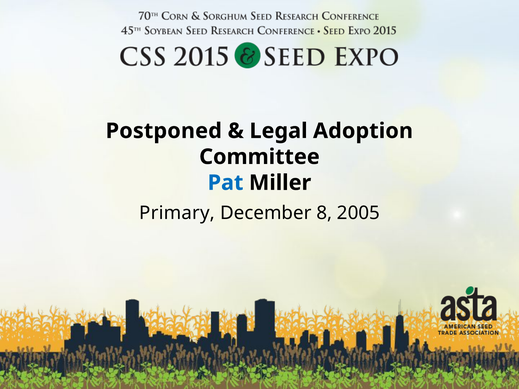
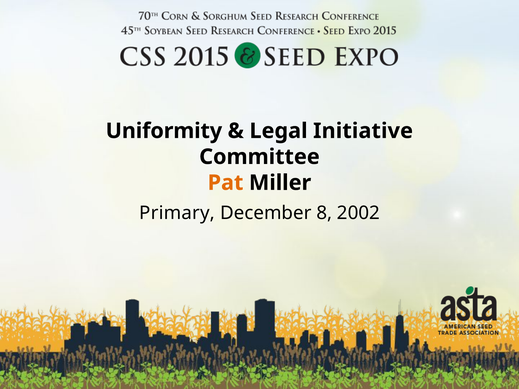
Postponed: Postponed -> Uniformity
Adoption: Adoption -> Initiative
Pat colour: blue -> orange
2005: 2005 -> 2002
